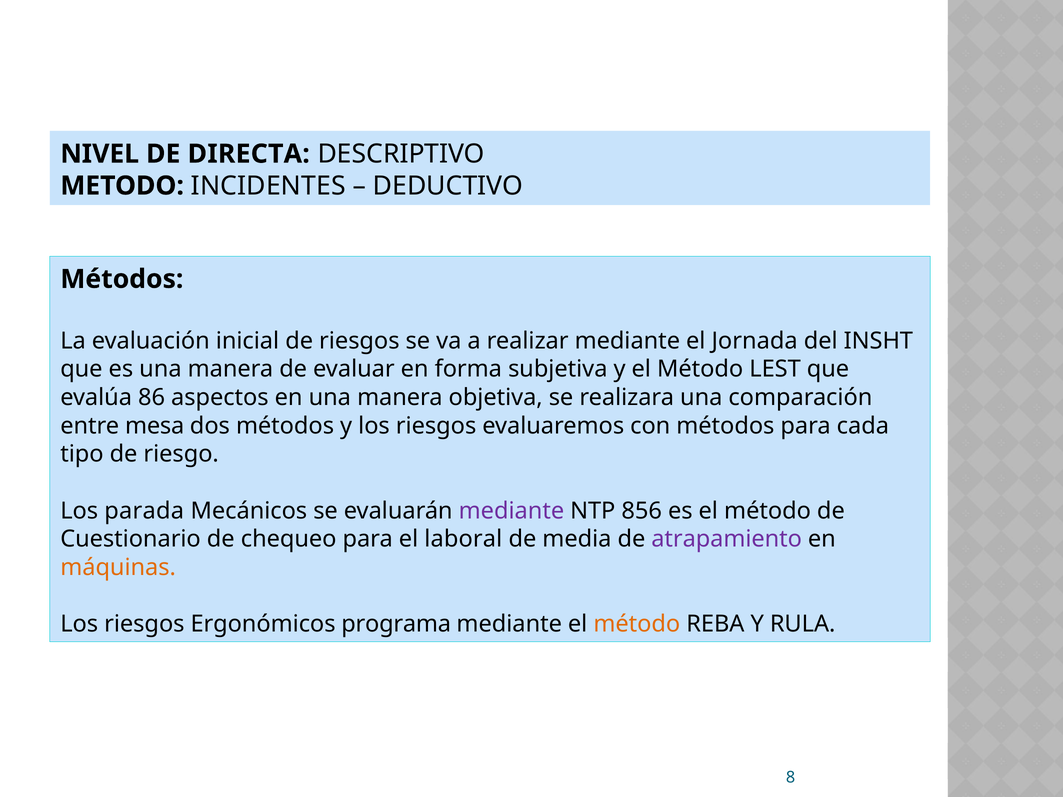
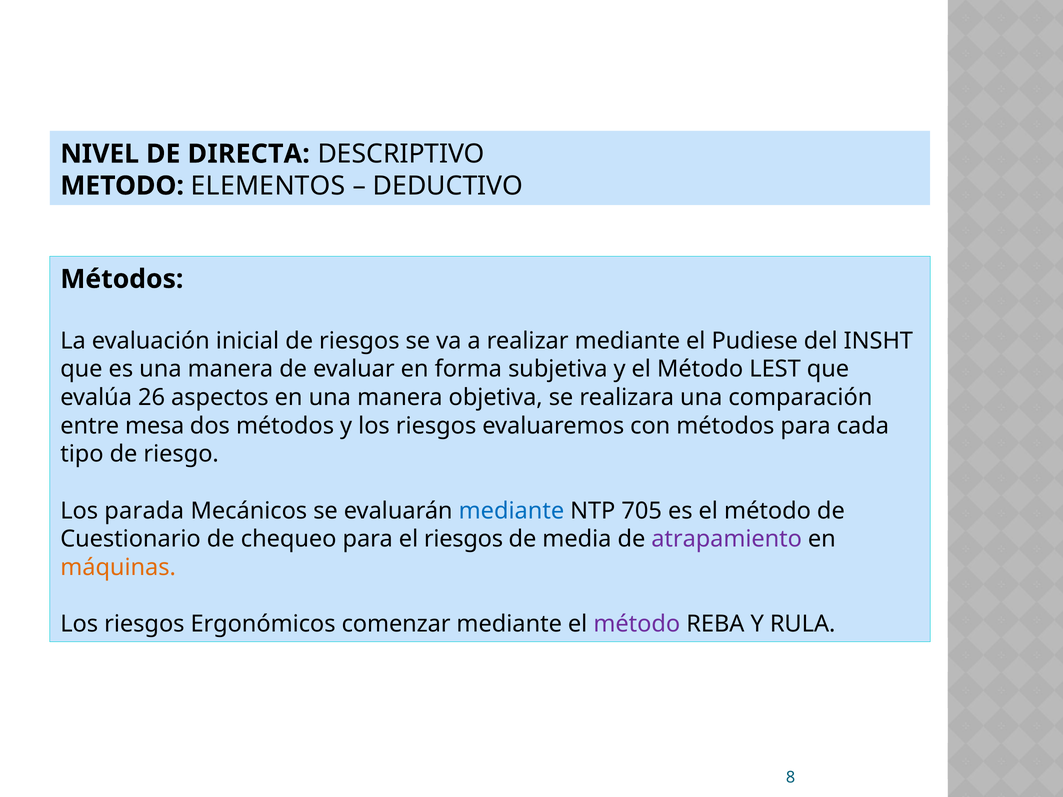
INCIDENTES: INCIDENTES -> ELEMENTOS
Jornada: Jornada -> Pudiese
86: 86 -> 26
mediante at (511, 511) colour: purple -> blue
856: 856 -> 705
el laboral: laboral -> riesgos
programa: programa -> comenzar
método at (637, 624) colour: orange -> purple
